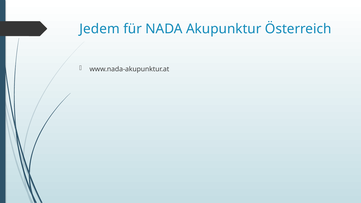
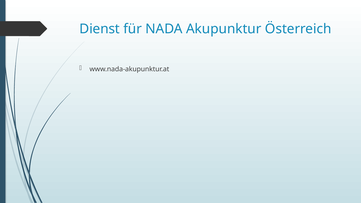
Jedem: Jedem -> Dienst
